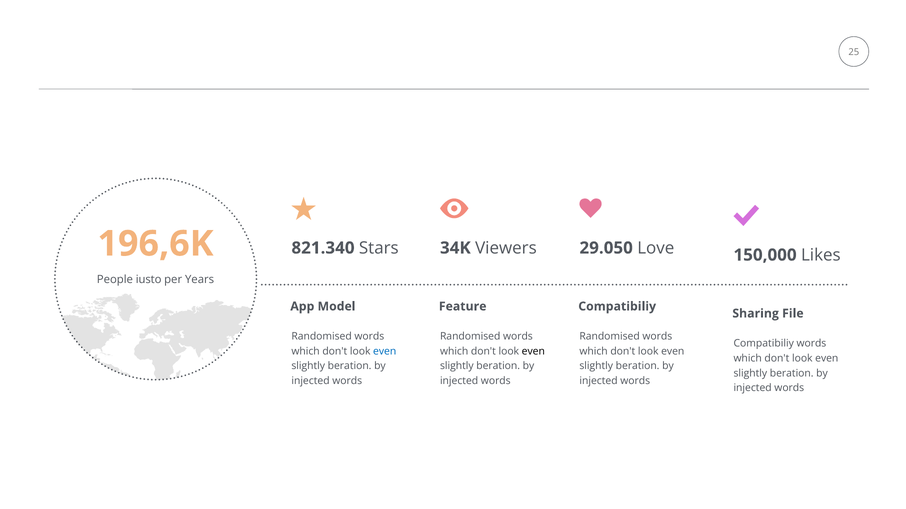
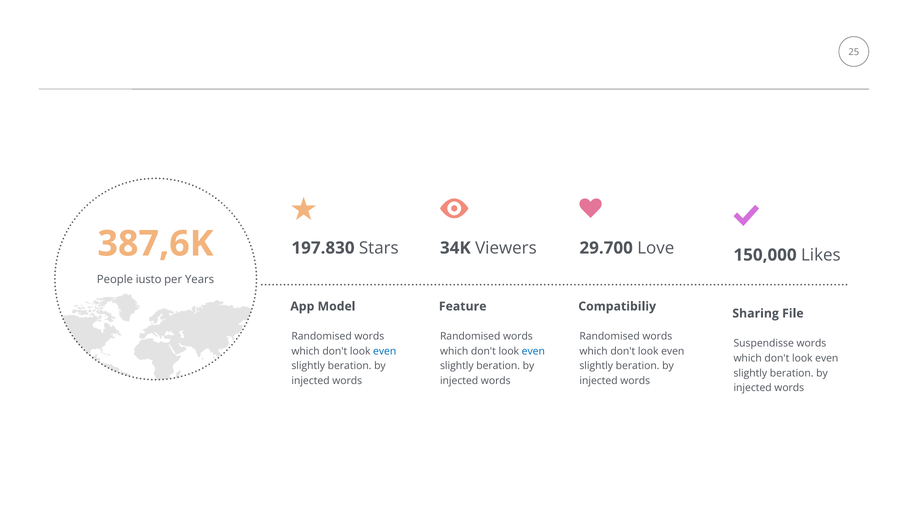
196,6K: 196,6K -> 387,6K
821.340: 821.340 -> 197.830
29.050: 29.050 -> 29.700
Compatibiliy at (764, 344): Compatibiliy -> Suspendisse
even at (533, 352) colour: black -> blue
